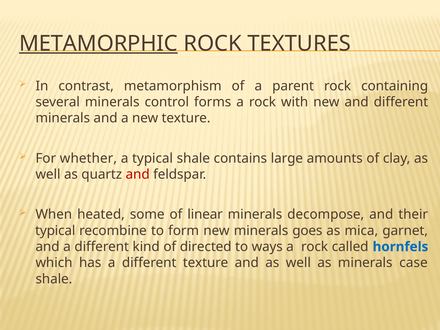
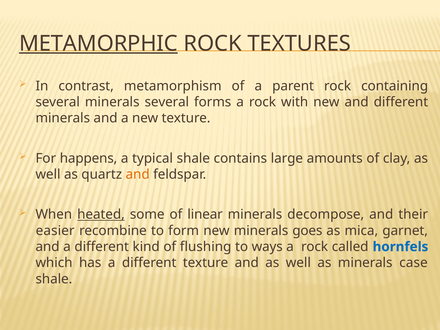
minerals control: control -> several
whether: whether -> happens
and at (138, 174) colour: red -> orange
heated underline: none -> present
typical at (55, 231): typical -> easier
directed: directed -> flushing
